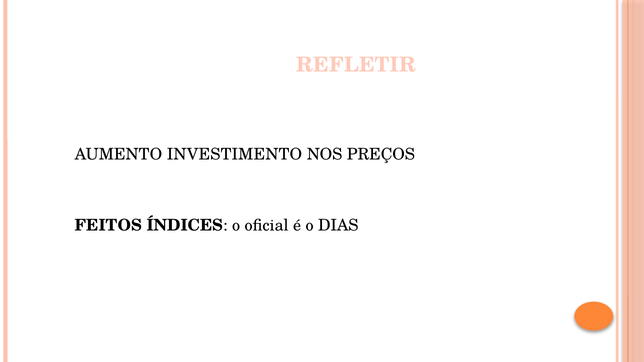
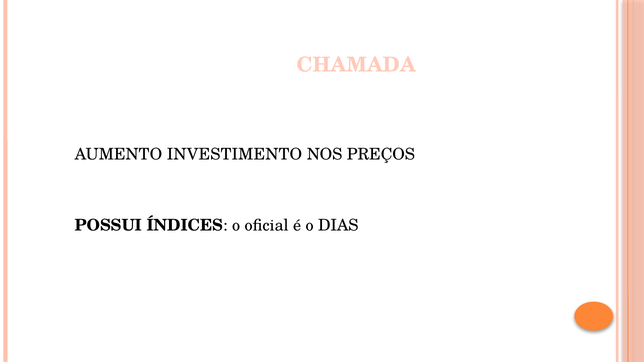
REFLETIR: REFLETIR -> CHAMADA
FEITOS: FEITOS -> POSSUI
